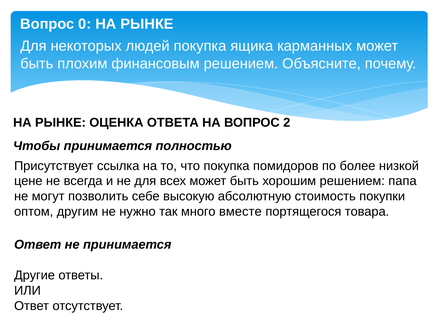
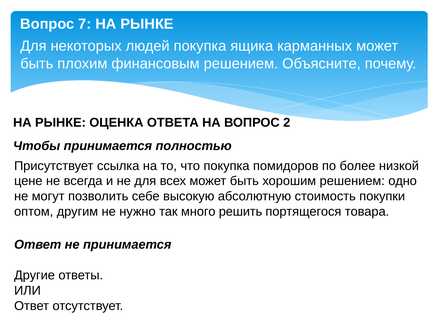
0: 0 -> 7
папа: папа -> одно
вместе: вместе -> решить
